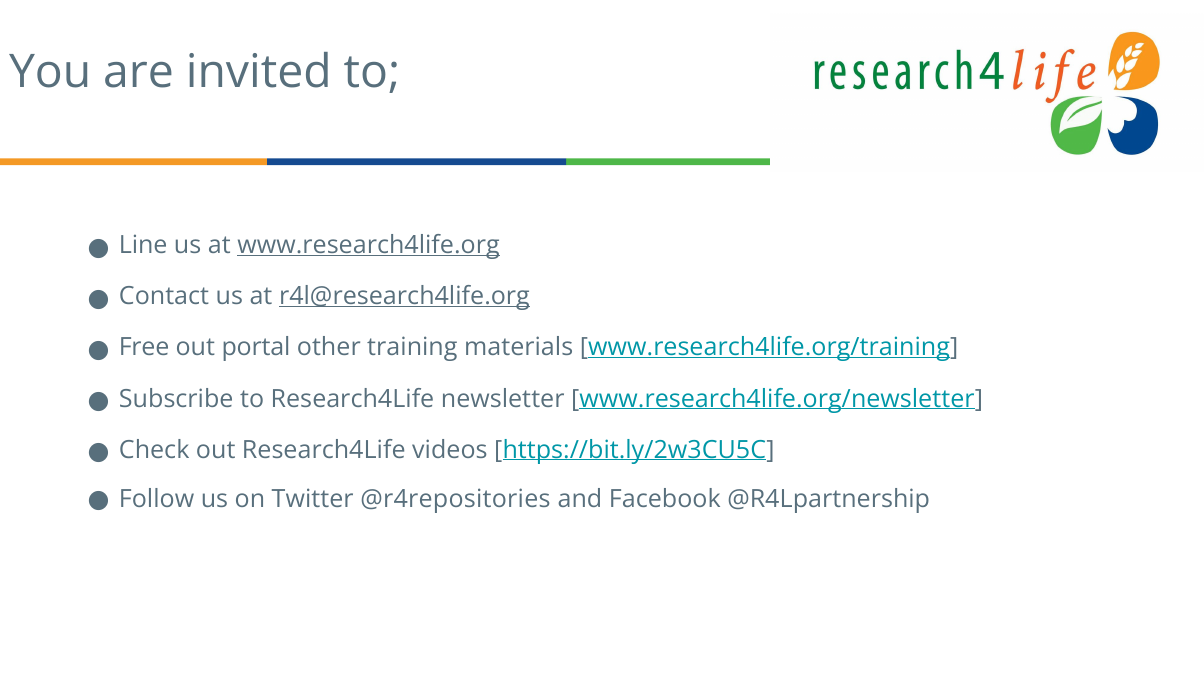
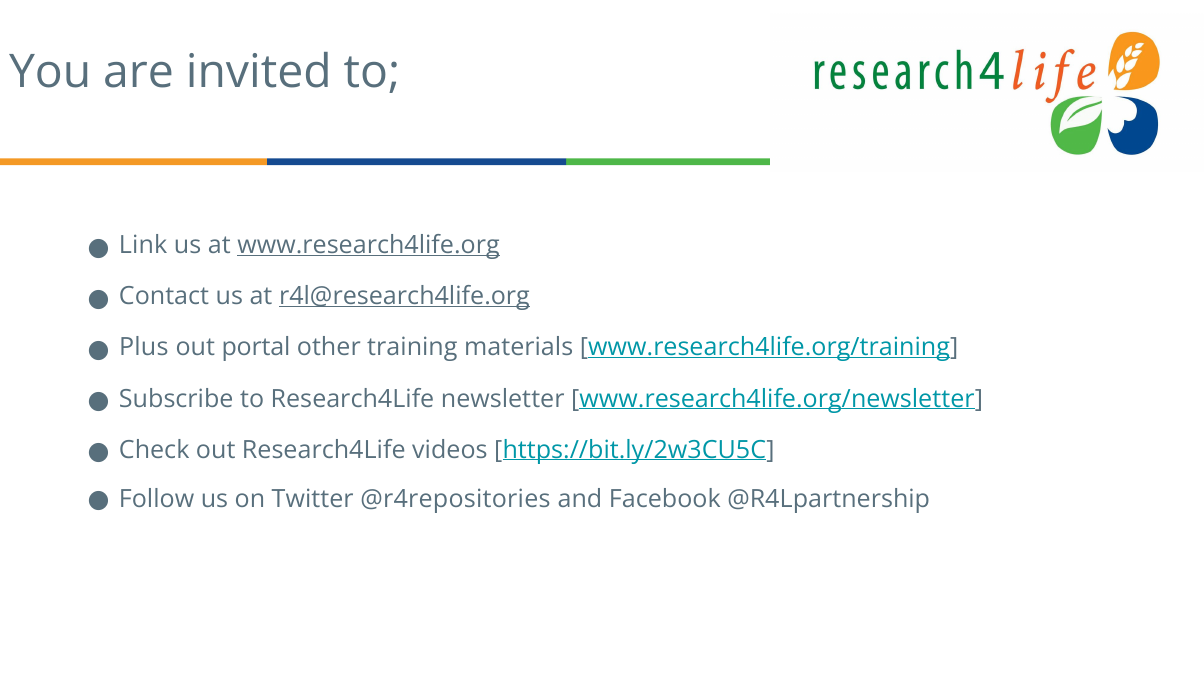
Line: Line -> Link
Free: Free -> Plus
